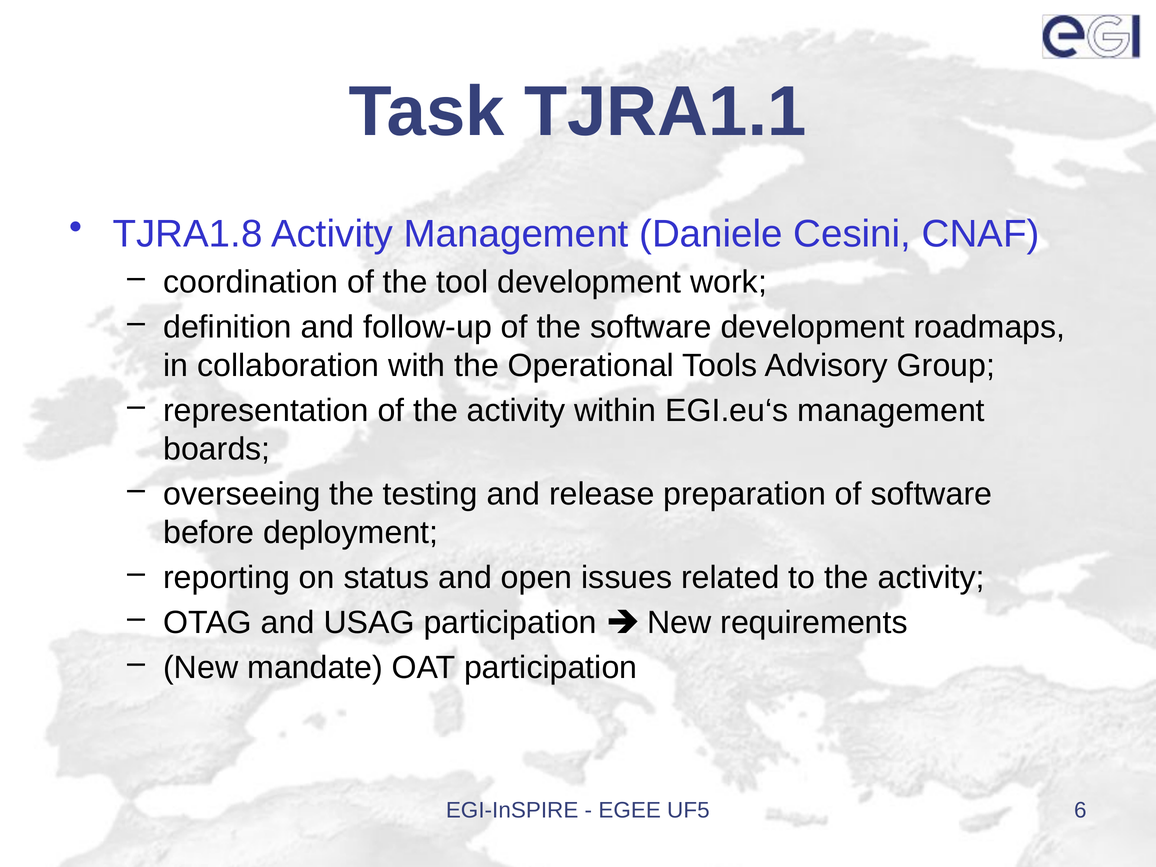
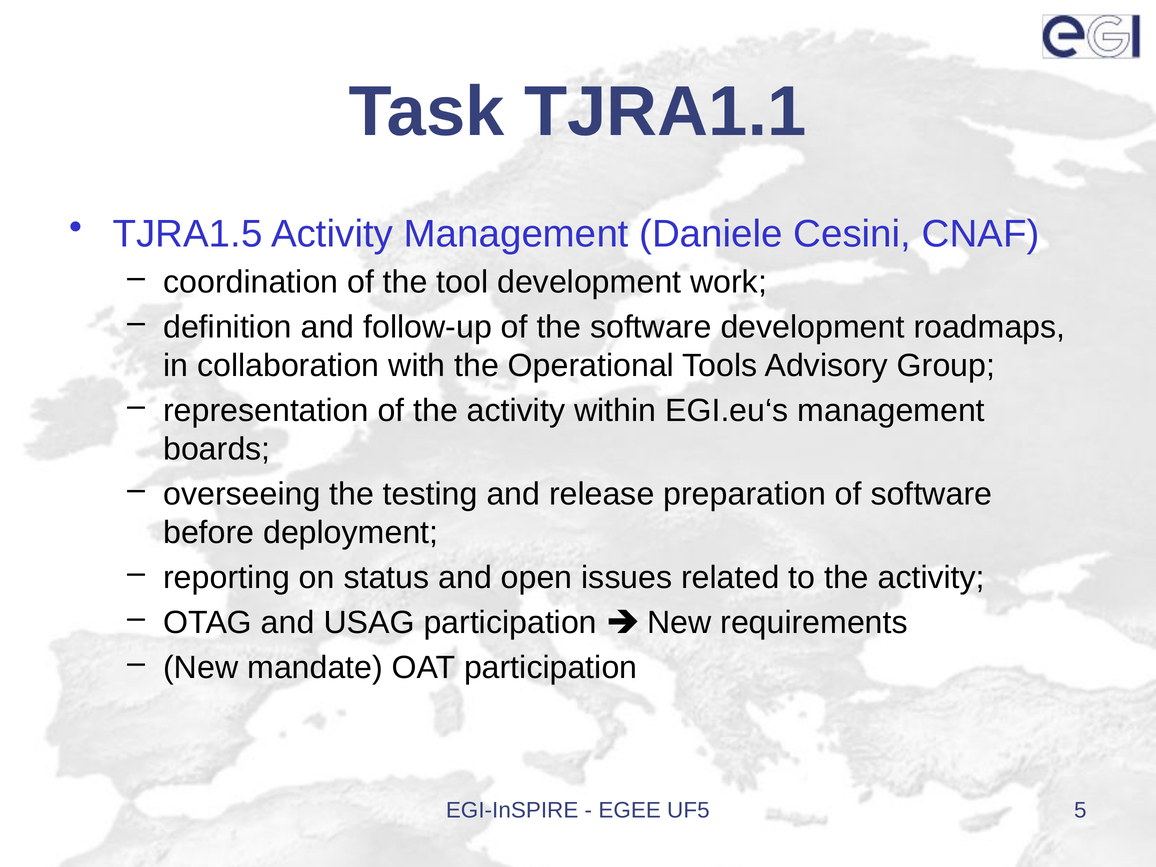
TJRA1.8: TJRA1.8 -> TJRA1.5
6: 6 -> 5
